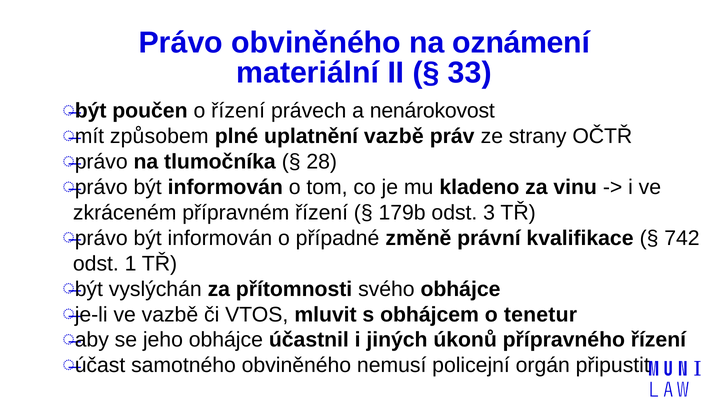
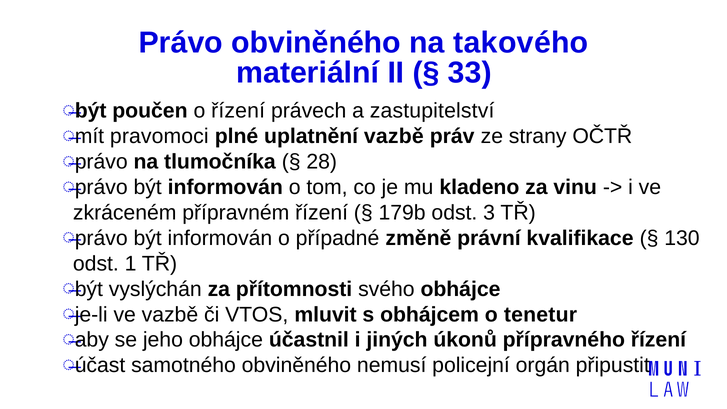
oznámení: oznámení -> takového
nenárokovost: nenárokovost -> zastupitelství
způsobem: způsobem -> pravomoci
742: 742 -> 130
